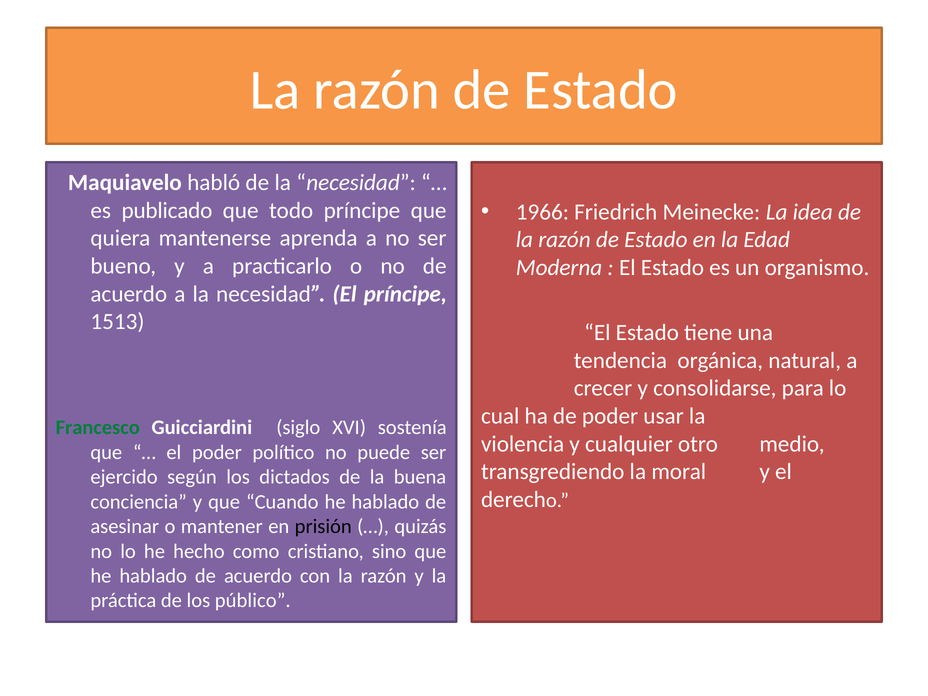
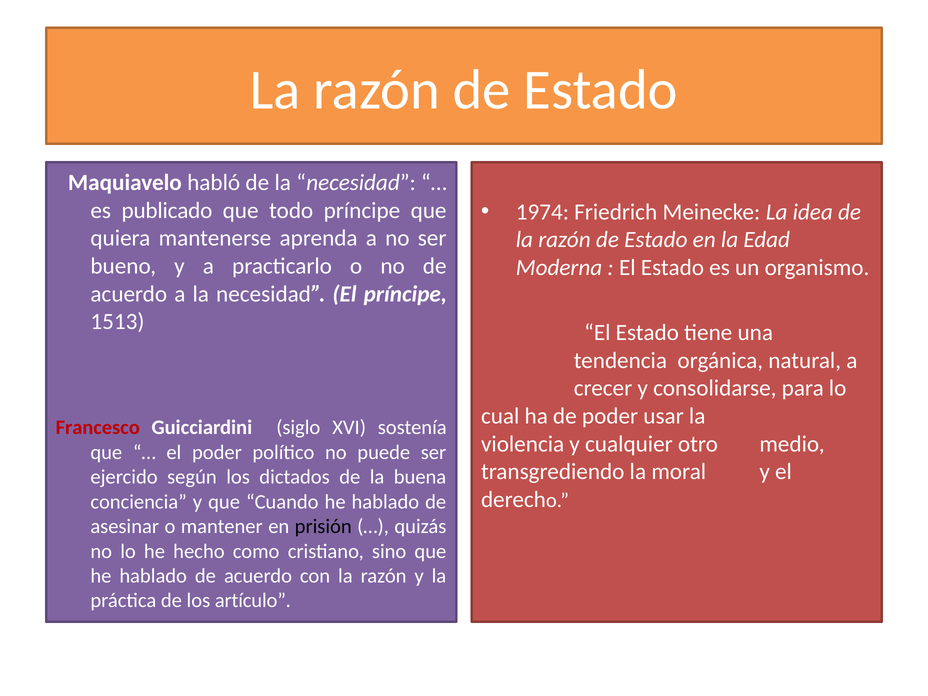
1966: 1966 -> 1974
Francesco colour: green -> red
público: público -> artículo
